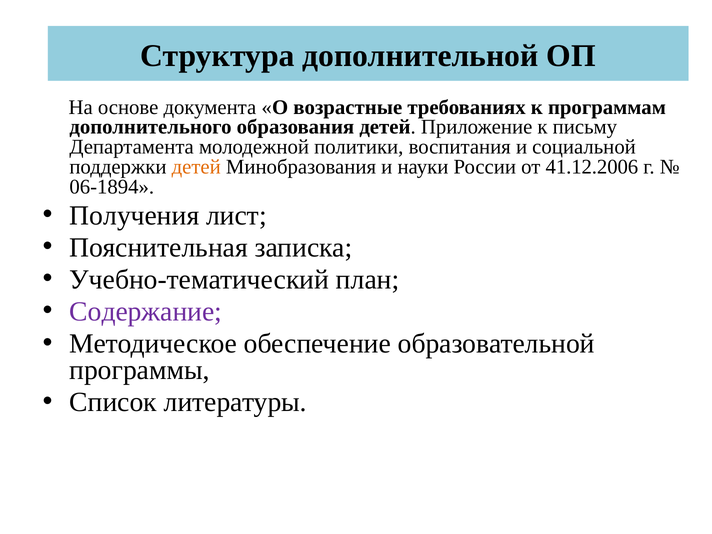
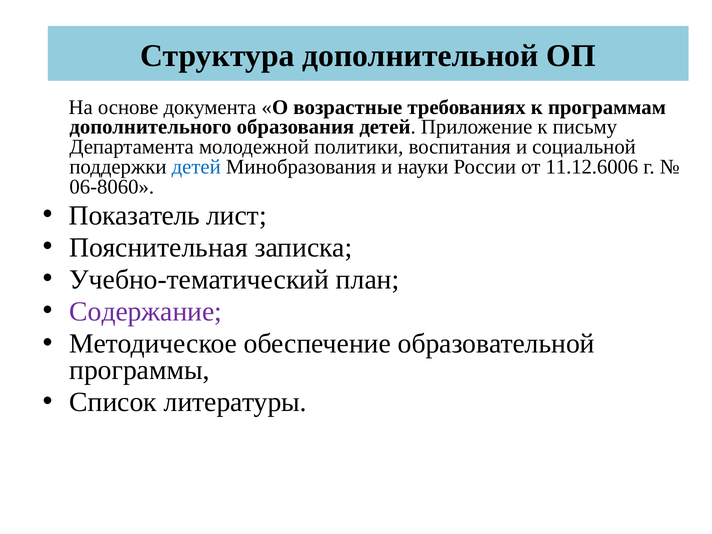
детей at (196, 167) colour: orange -> blue
41.12.2006: 41.12.2006 -> 11.12.6006
06-1894: 06-1894 -> 06-8060
Получения: Получения -> Показатель
